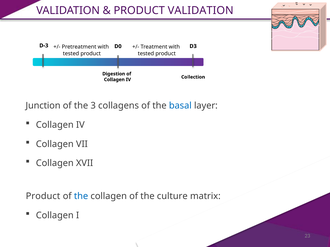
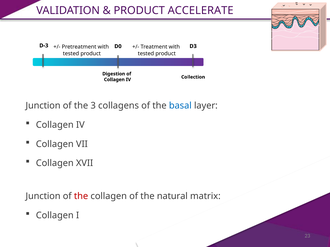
PRODUCT VALIDATION: VALIDATION -> ACCELERATE
Product at (43, 197): Product -> Junction
the at (81, 197) colour: blue -> red
culture: culture -> natural
